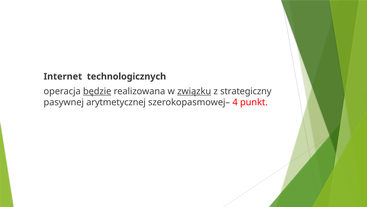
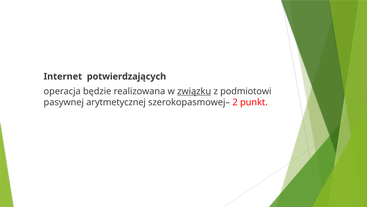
technologicznych: technologicznych -> potwierdzających
będzie underline: present -> none
strategiczny: strategiczny -> podmiotowi
4: 4 -> 2
